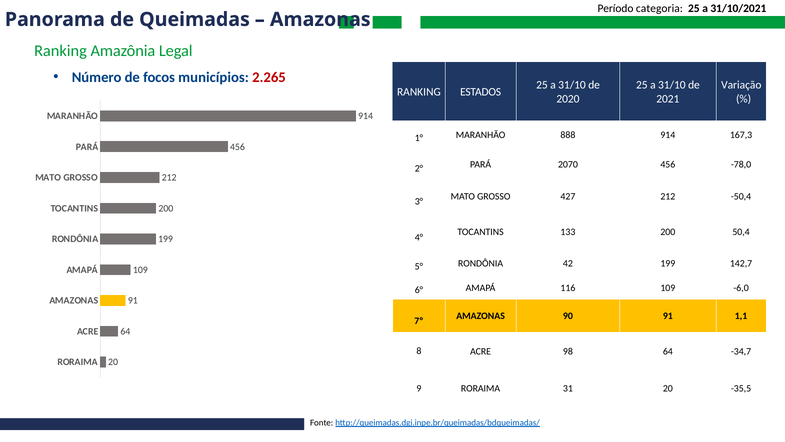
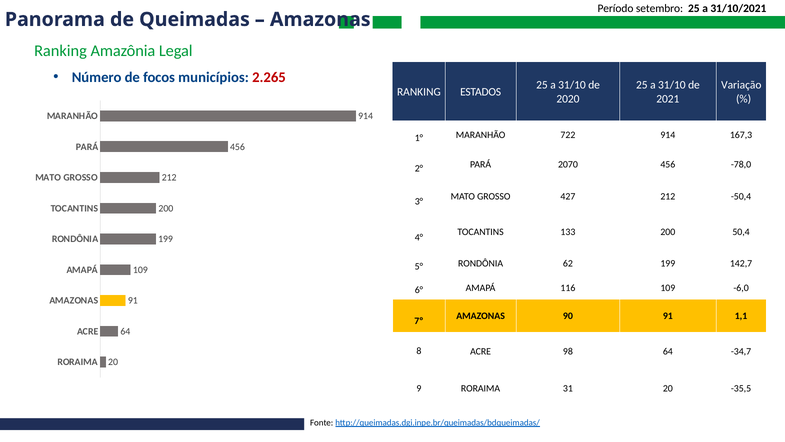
categoria: categoria -> setembro
888: 888 -> 722
42: 42 -> 62
